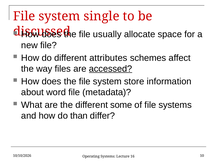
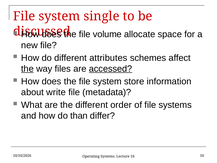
usually: usually -> volume
the at (27, 69) underline: none -> present
word: word -> write
some: some -> order
